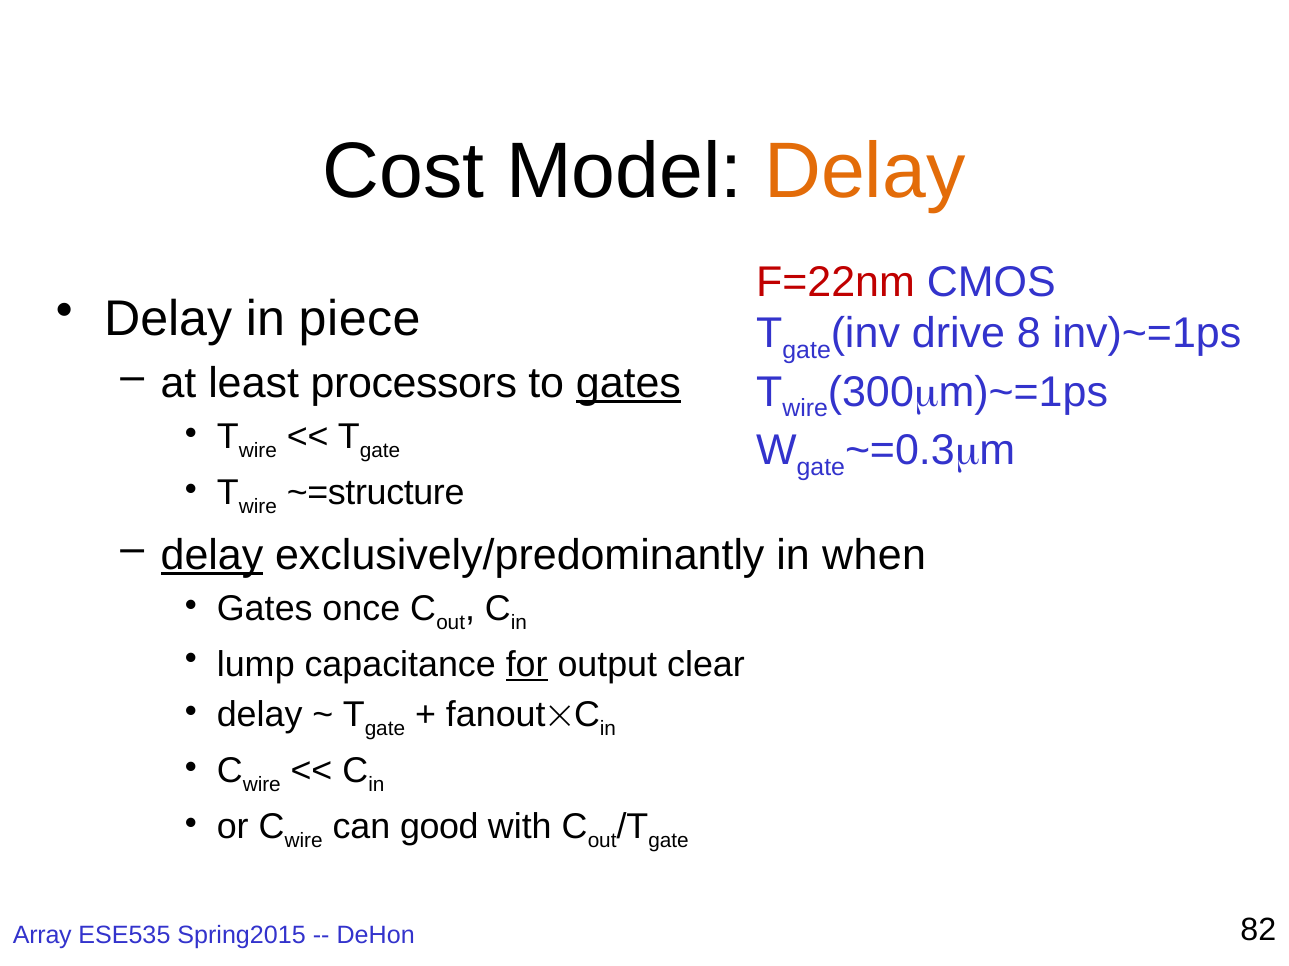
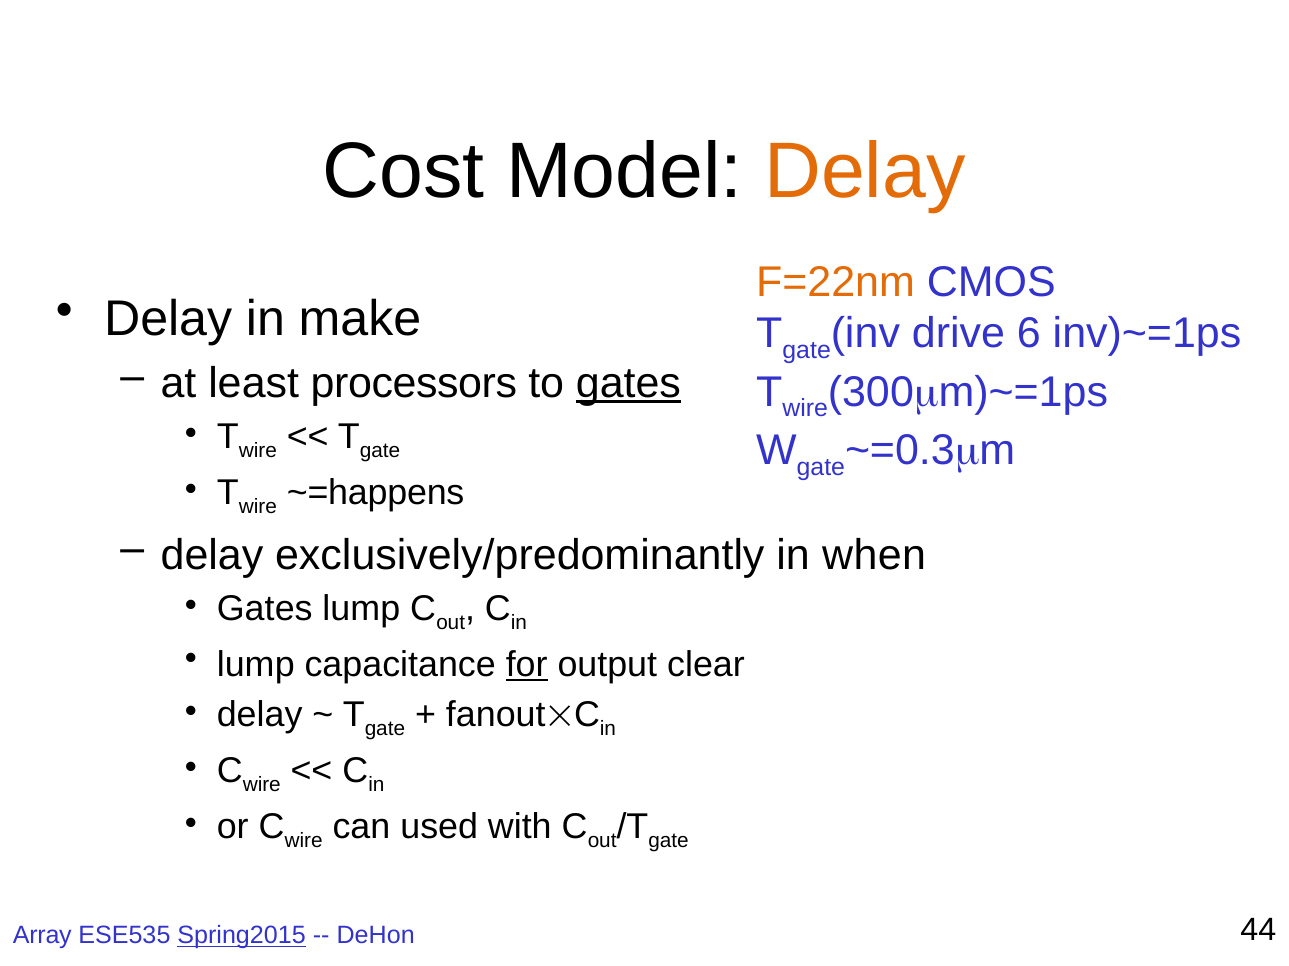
F=22nm colour: red -> orange
piece: piece -> make
8: 8 -> 6
~=structure: ~=structure -> ~=happens
delay at (212, 555) underline: present -> none
Gates once: once -> lump
good: good -> used
Spring2015 underline: none -> present
82: 82 -> 44
